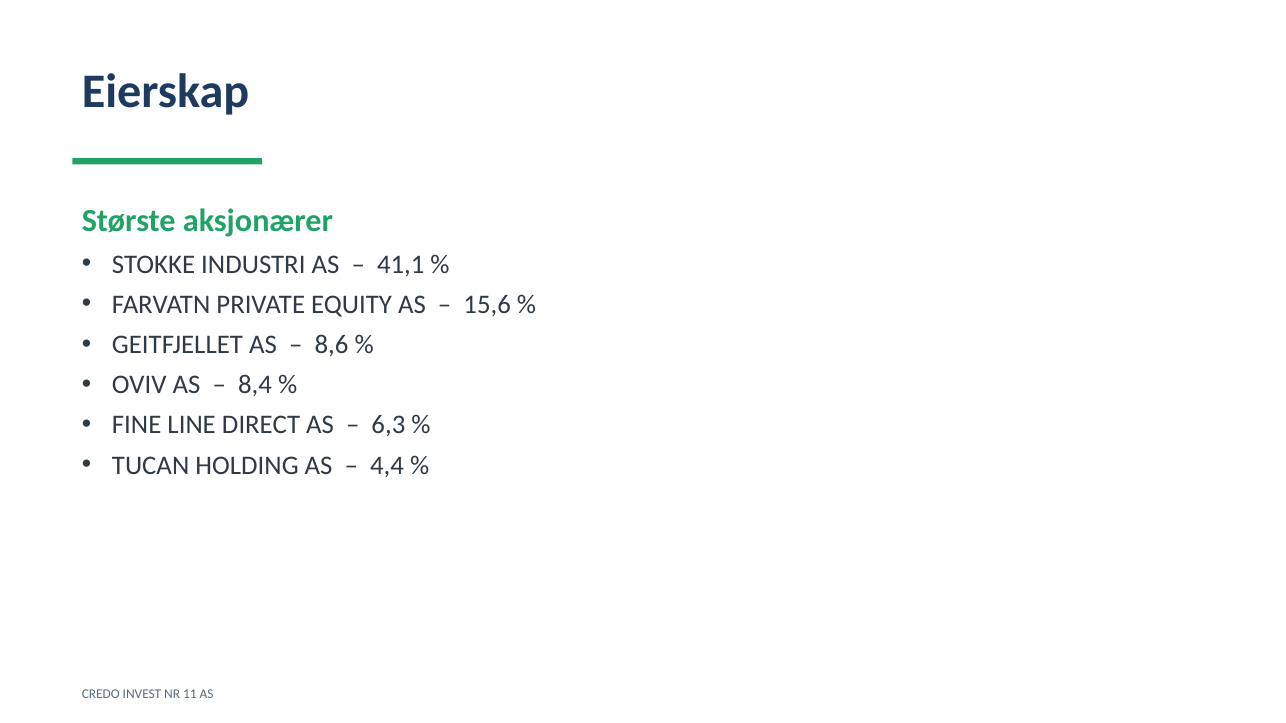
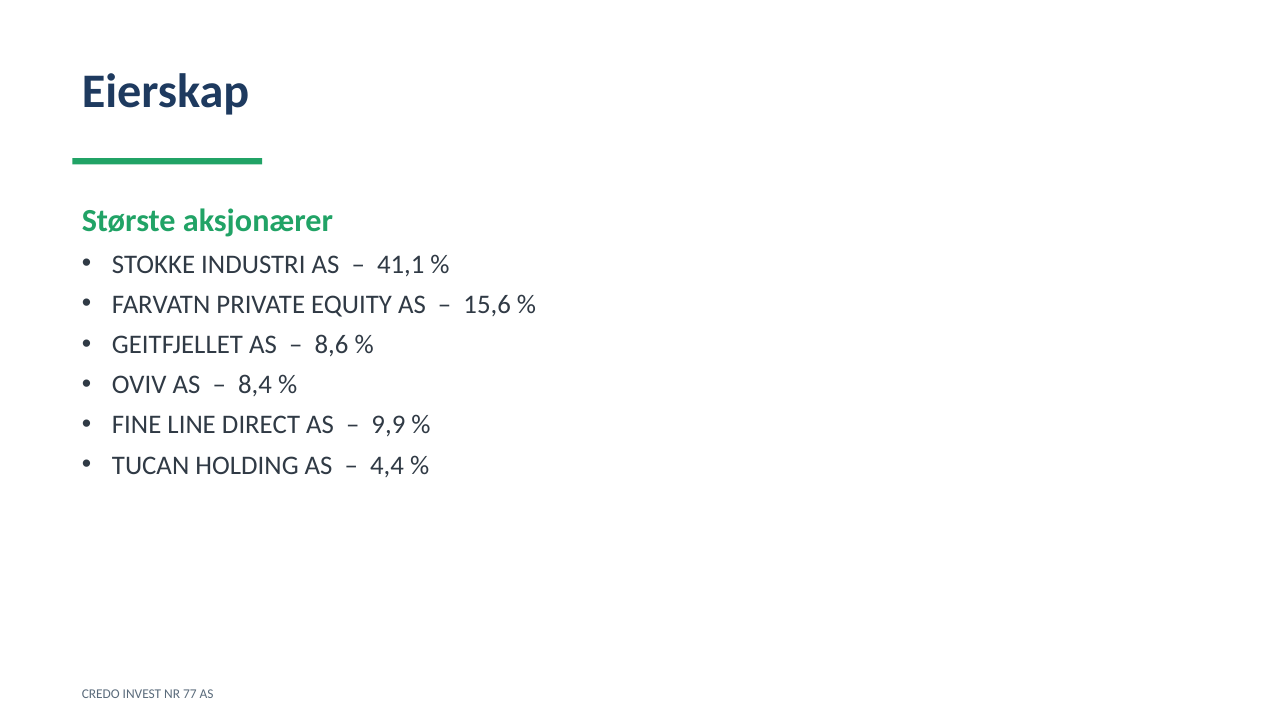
6,3: 6,3 -> 9,9
11: 11 -> 77
